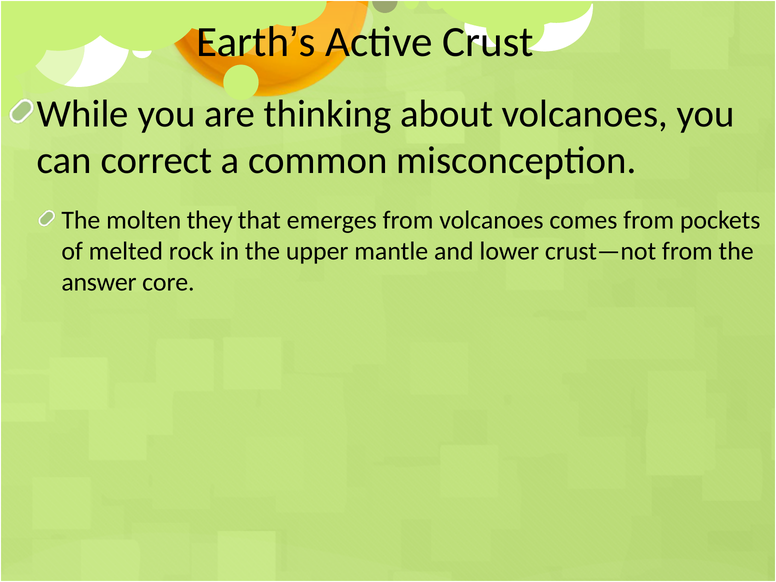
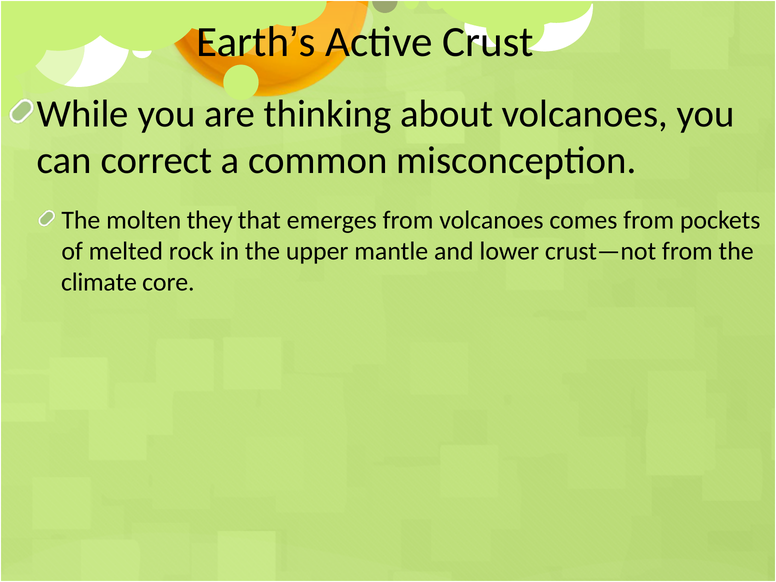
answer: answer -> climate
